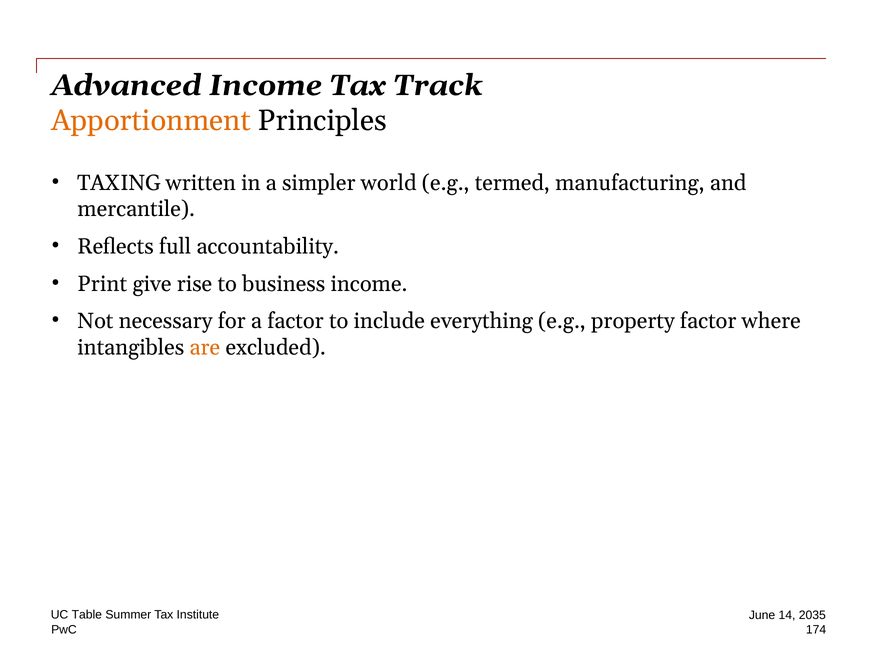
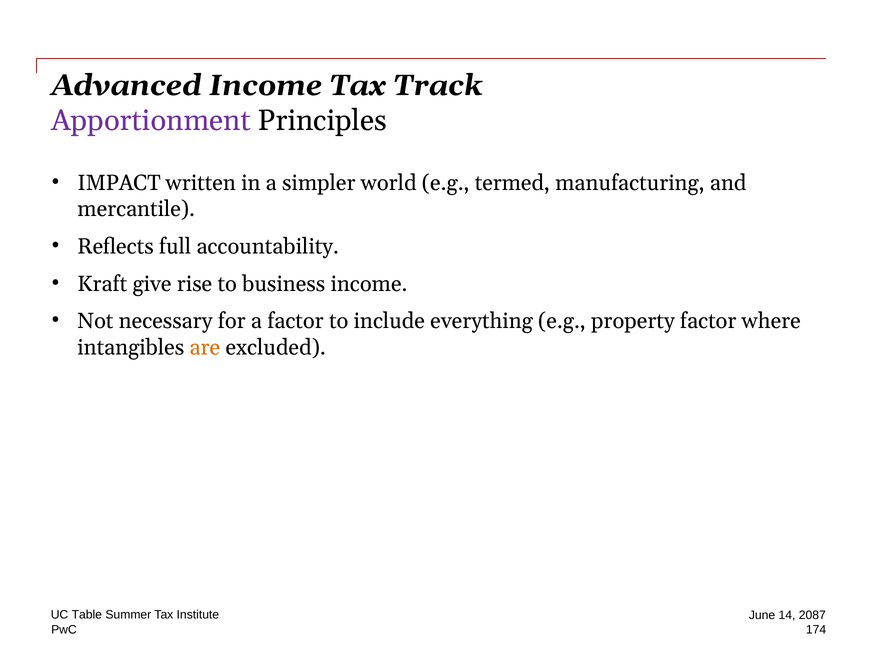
Apportionment colour: orange -> purple
TAXING: TAXING -> IMPACT
Print: Print -> Kraft
2035: 2035 -> 2087
